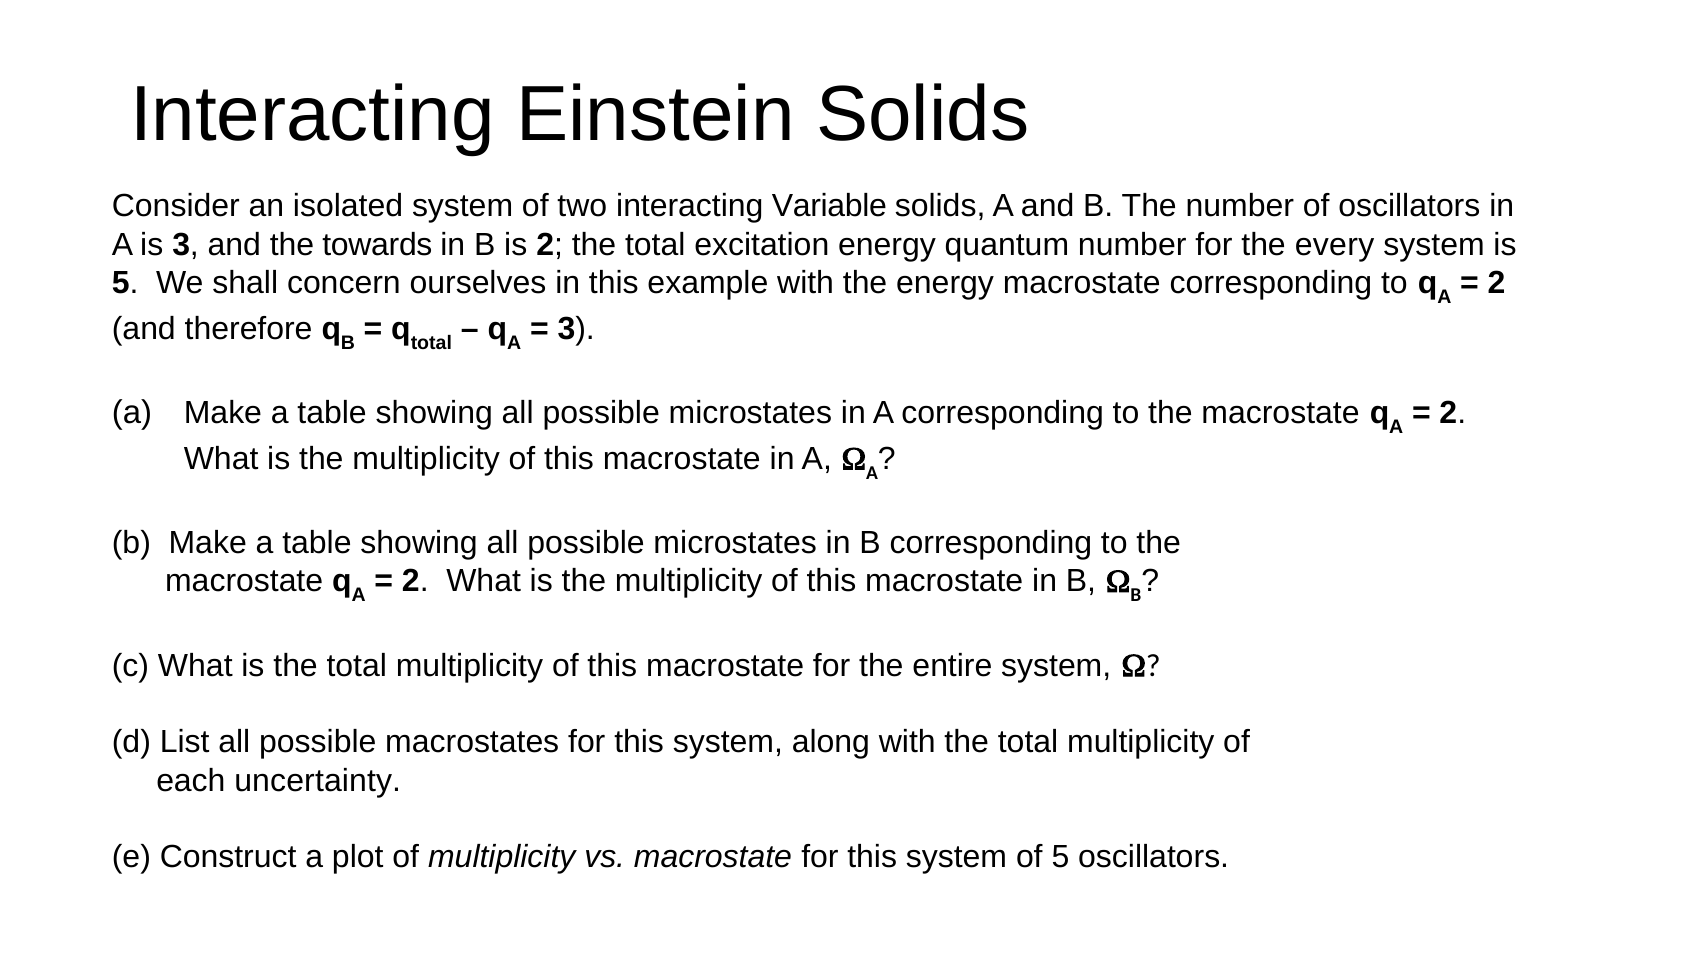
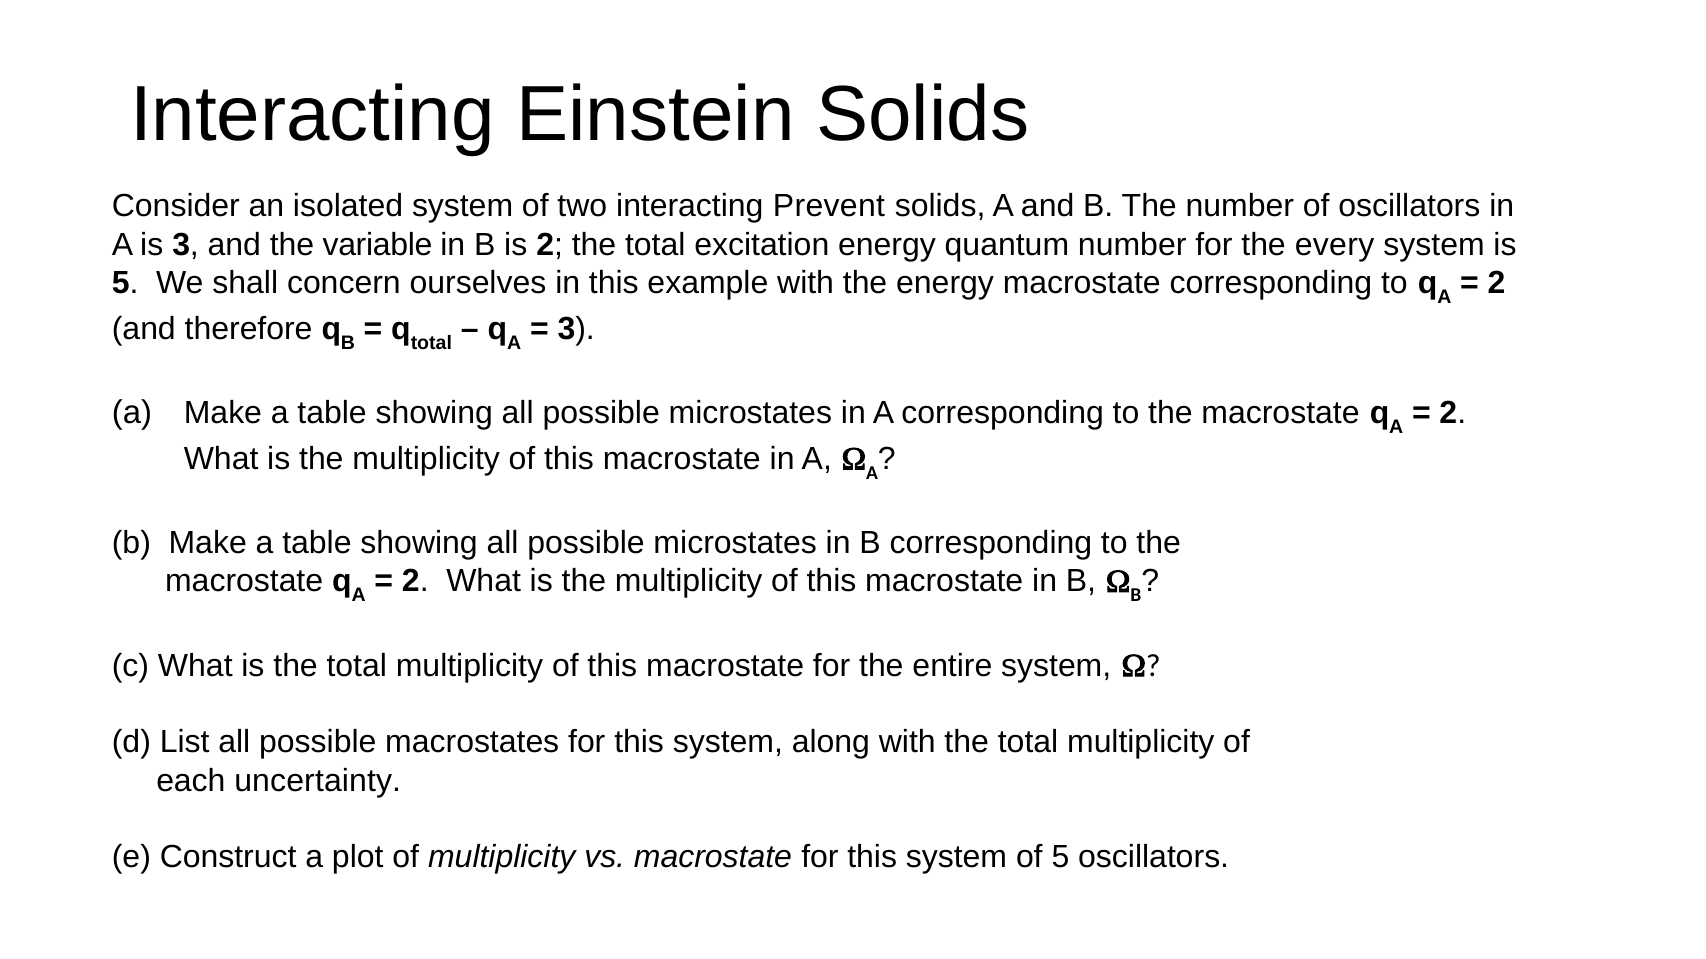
Variable: Variable -> Prevent
towards: towards -> variable
